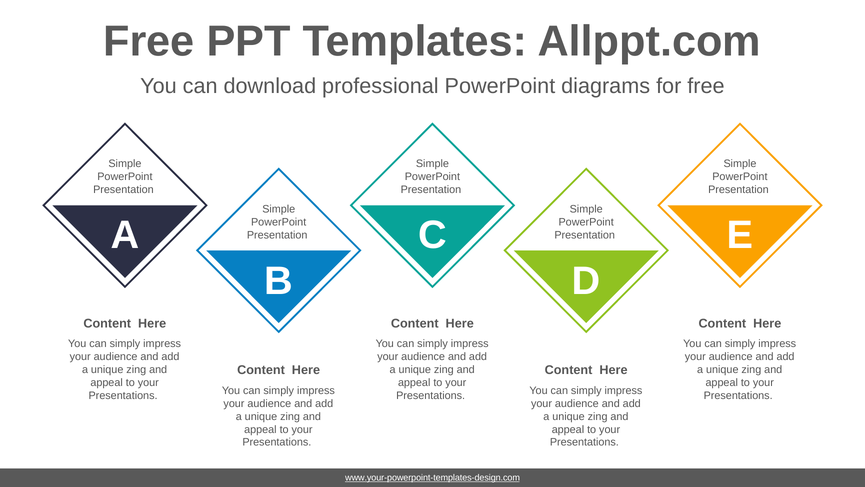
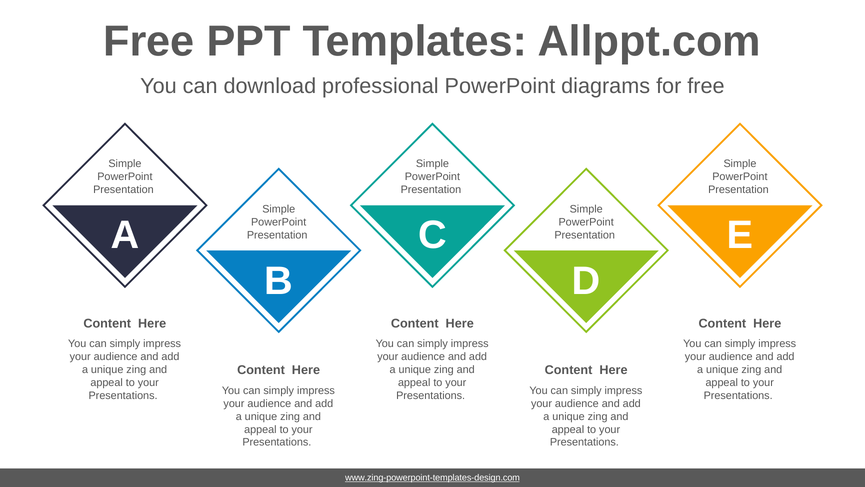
www.your-powerpoint-templates-design.com: www.your-powerpoint-templates-design.com -> www.zing-powerpoint-templates-design.com
